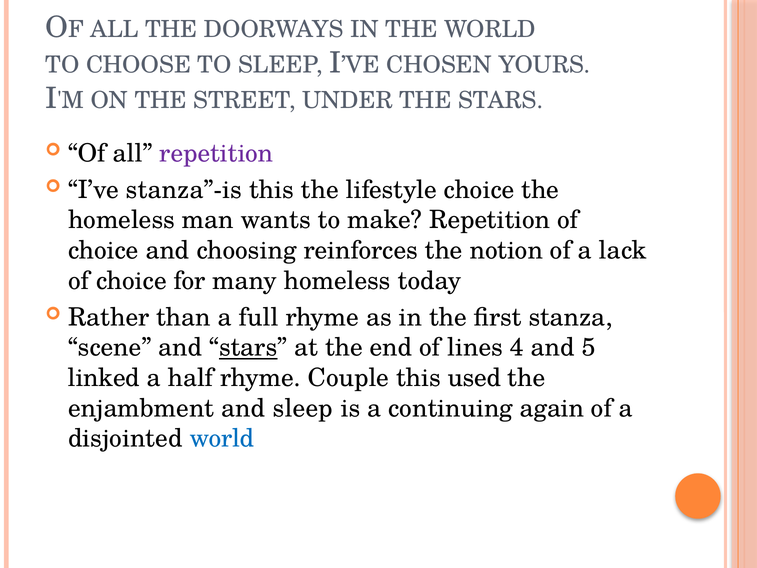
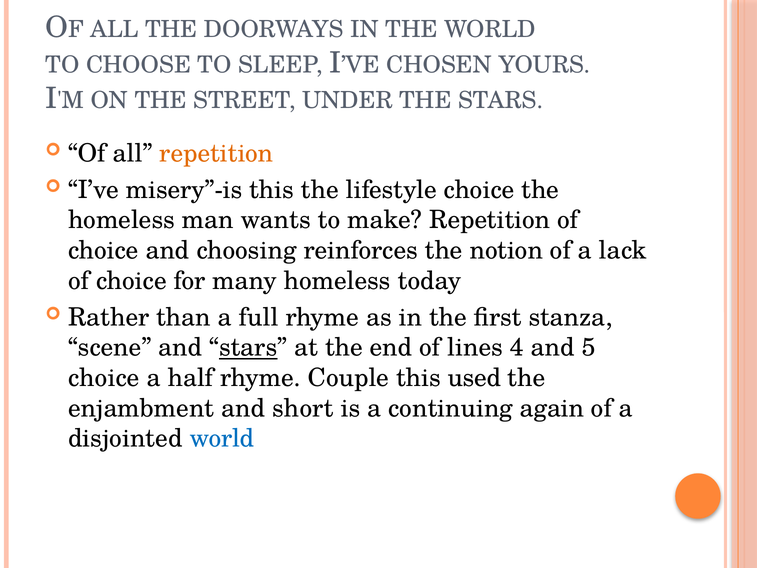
repetition at (216, 153) colour: purple -> orange
stanza”-is: stanza”-is -> misery”-is
linked at (104, 378): linked -> choice
and sleep: sleep -> short
